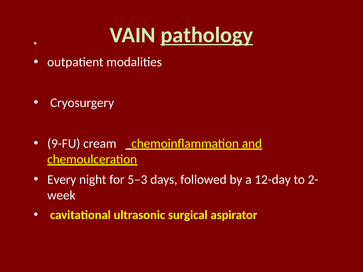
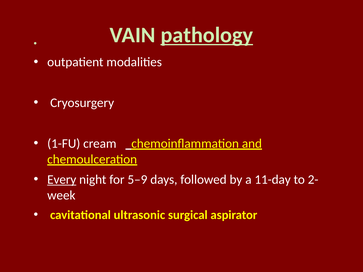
9-FU: 9-FU -> 1-FU
Every underline: none -> present
5–3: 5–3 -> 5–9
12-day: 12-day -> 11-day
